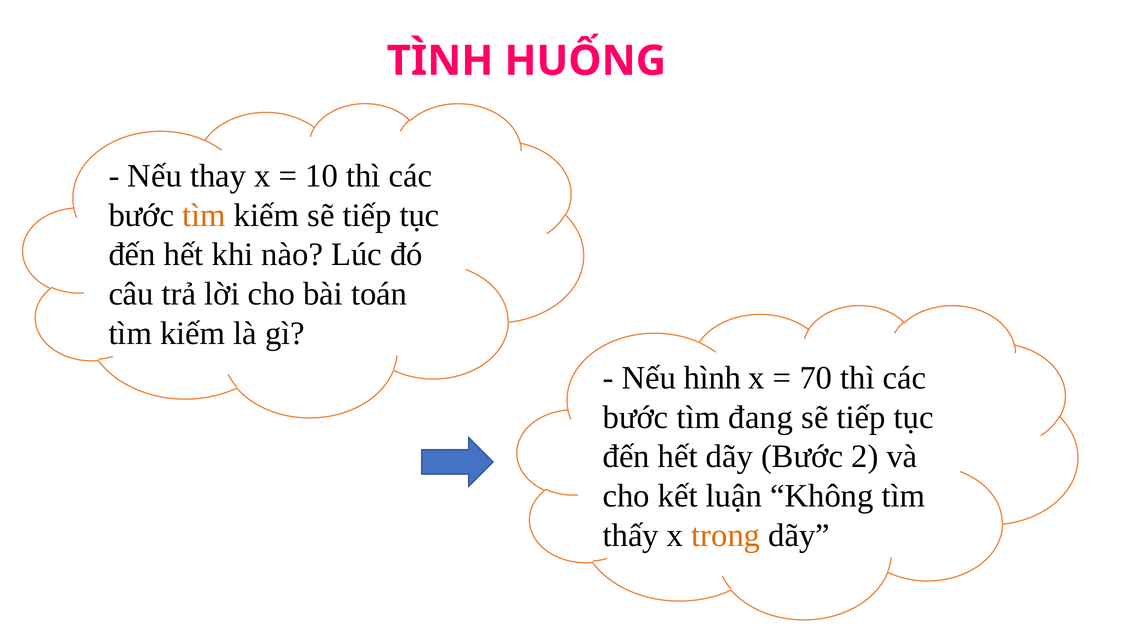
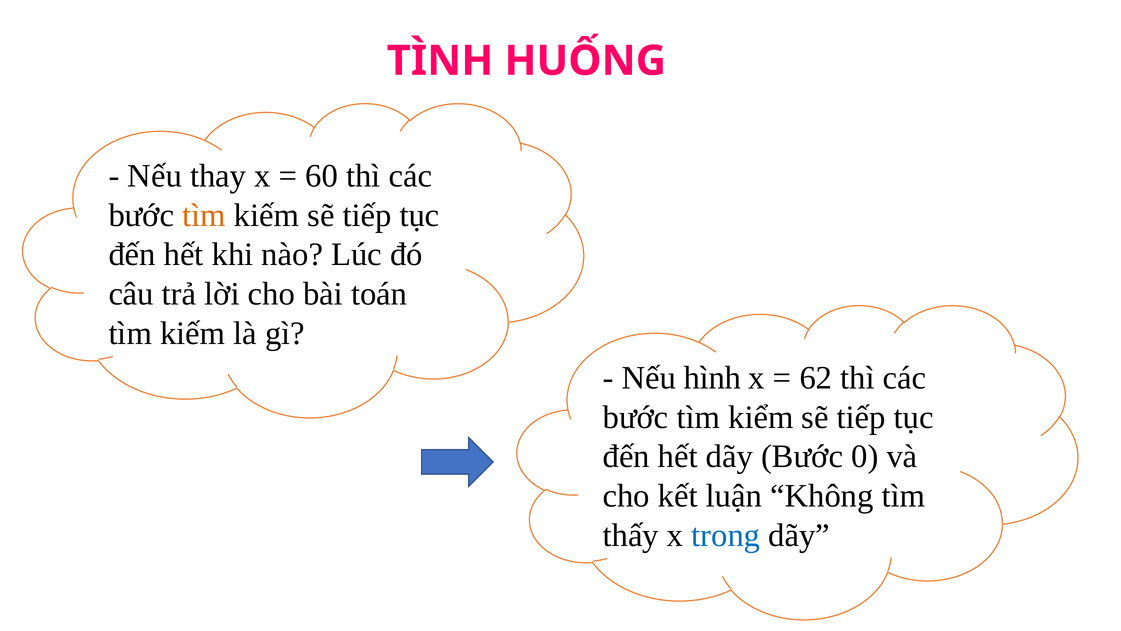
10: 10 -> 60
70: 70 -> 62
đang: đang -> kiểm
2: 2 -> 0
trong colour: orange -> blue
